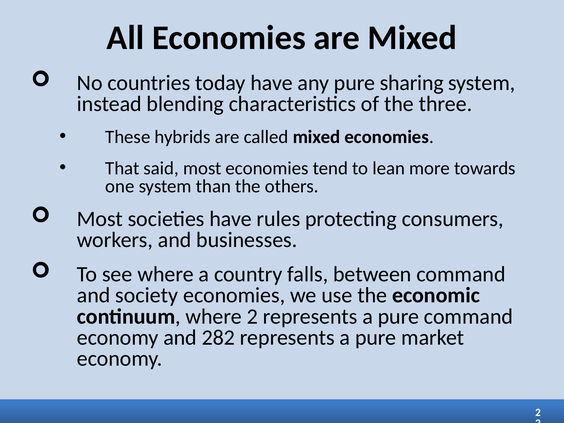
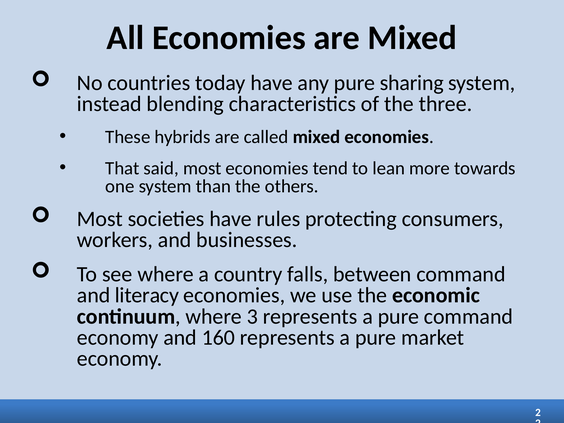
society: society -> literacy
where 2: 2 -> 3
282: 282 -> 160
